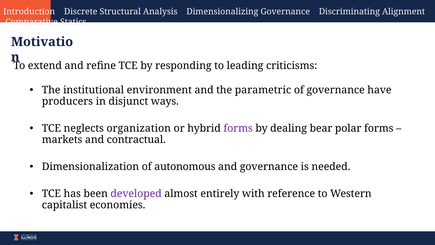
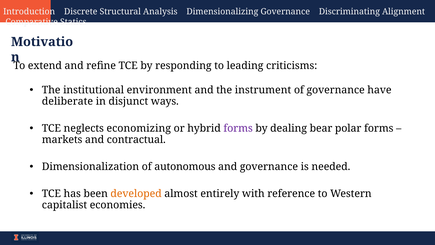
parametric: parametric -> instrument
producers: producers -> deliberate
organization: organization -> economizing
developed colour: purple -> orange
